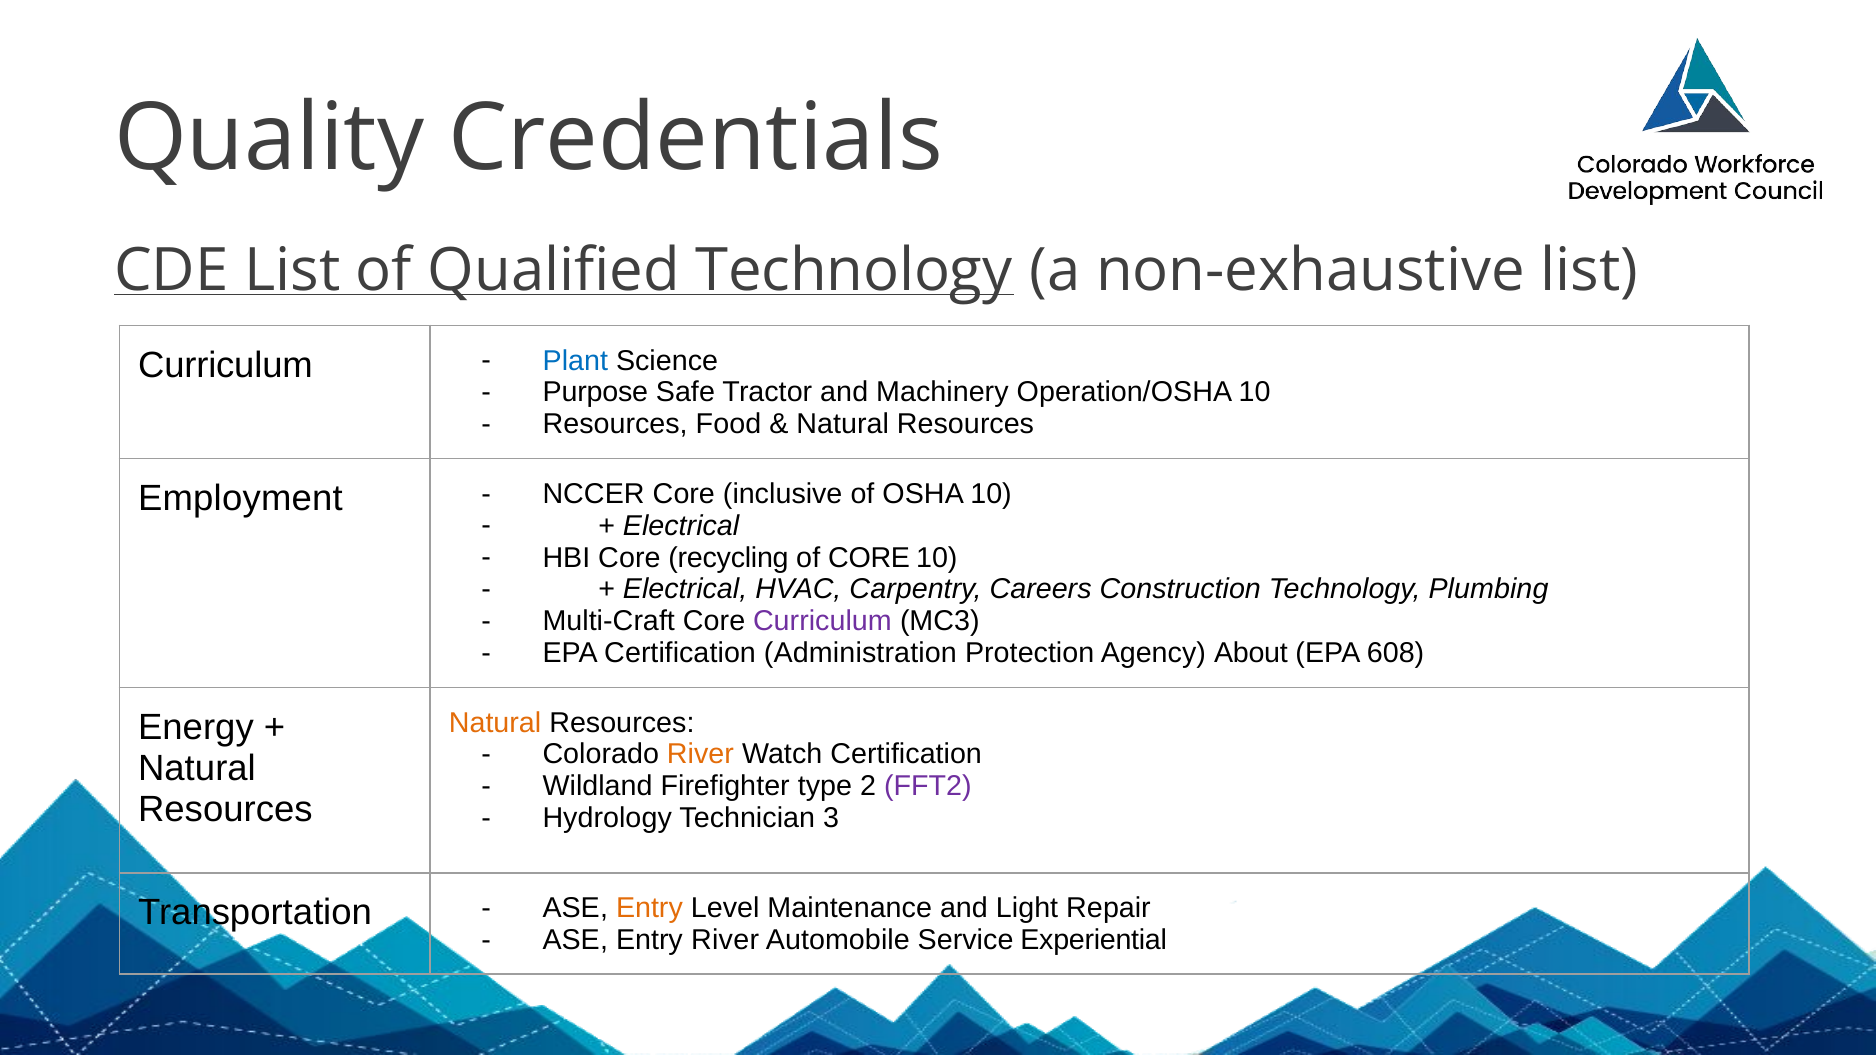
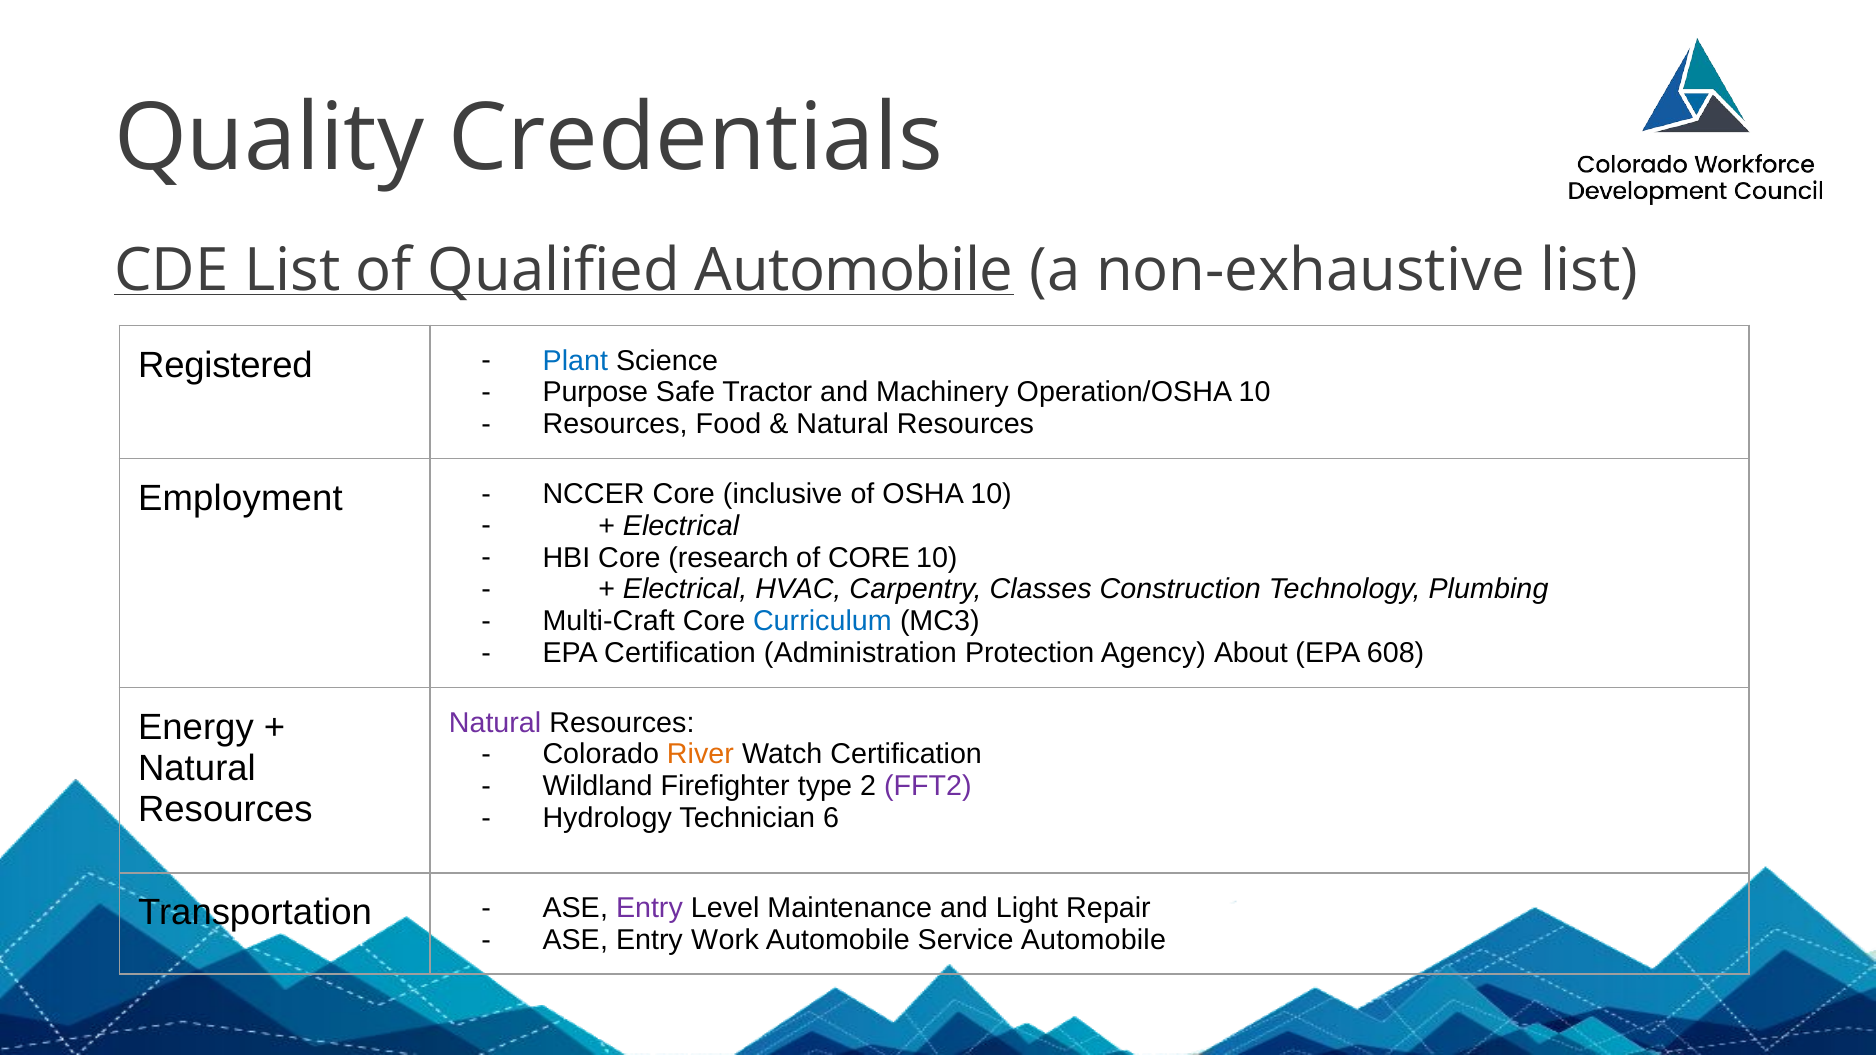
Qualified Technology: Technology -> Automobile
Curriculum at (225, 365): Curriculum -> Registered
recycling: recycling -> research
Careers: Careers -> Classes
Curriculum at (822, 622) colour: purple -> blue
Natural at (495, 723) colour: orange -> purple
3: 3 -> 6
Entry at (649, 908) colour: orange -> purple
Entry River: River -> Work
Service Experiential: Experiential -> Automobile
